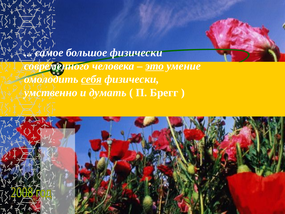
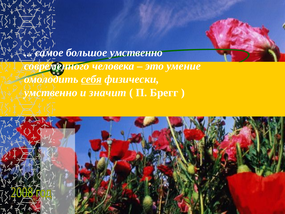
большое физически: физически -> умственно
это underline: present -> none
думать: думать -> значит
